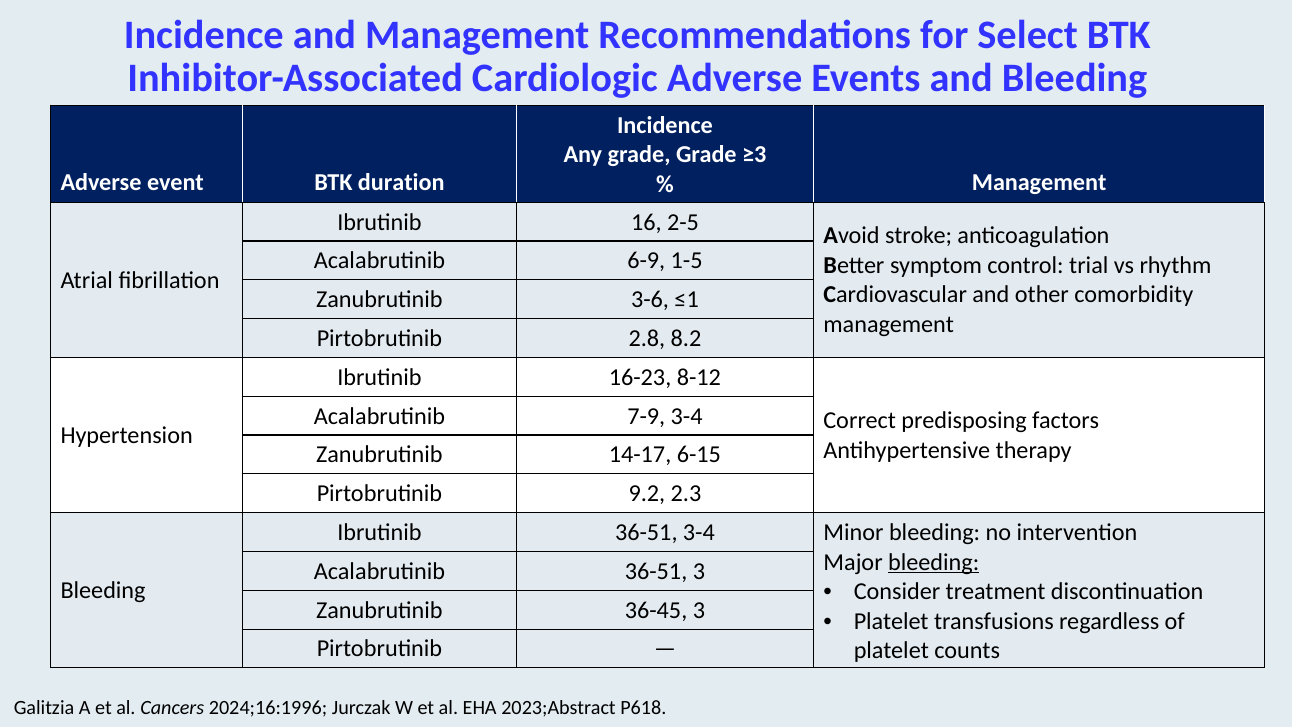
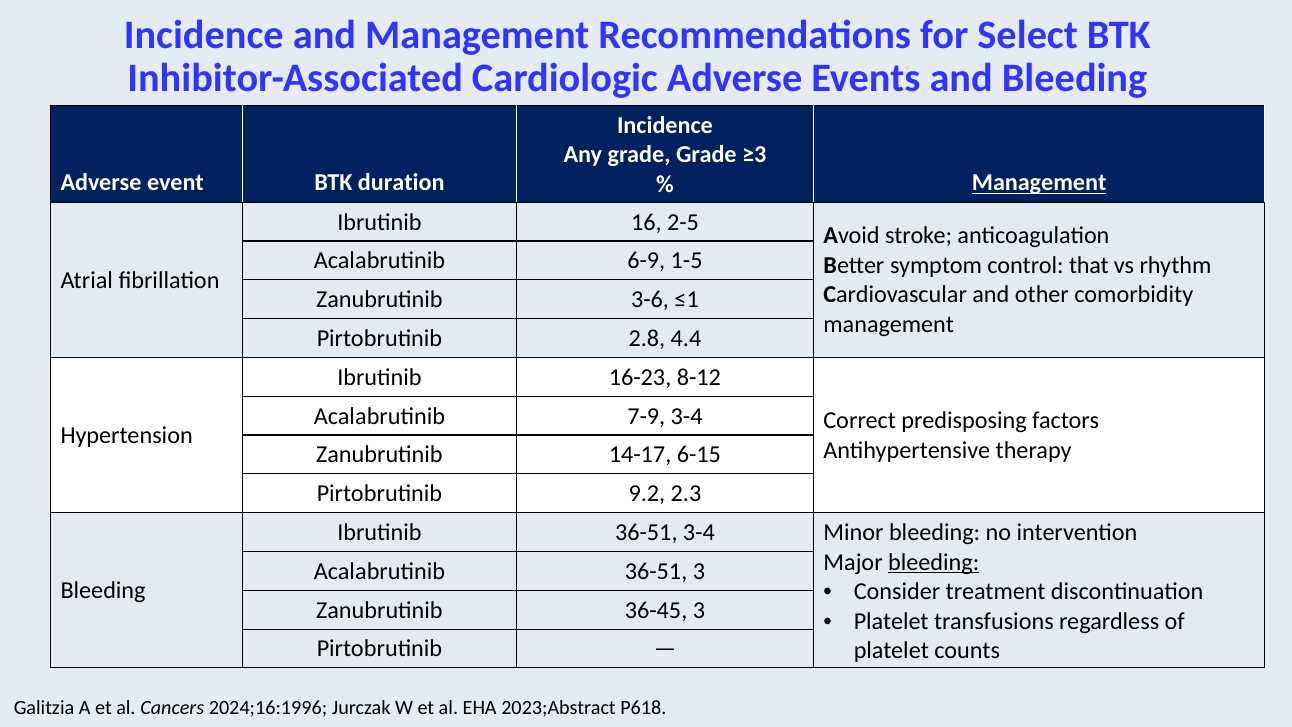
Management at (1039, 183) underline: none -> present
trial: trial -> that
8.2: 8.2 -> 4.4
